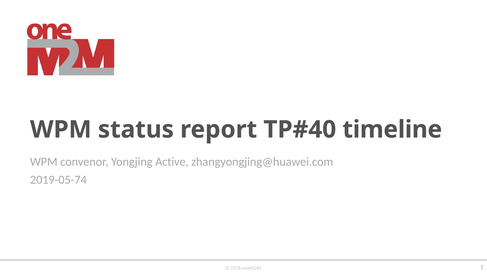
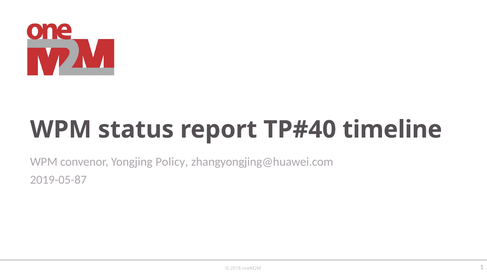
Active: Active -> Policy
2019-05-74: 2019-05-74 -> 2019-05-87
